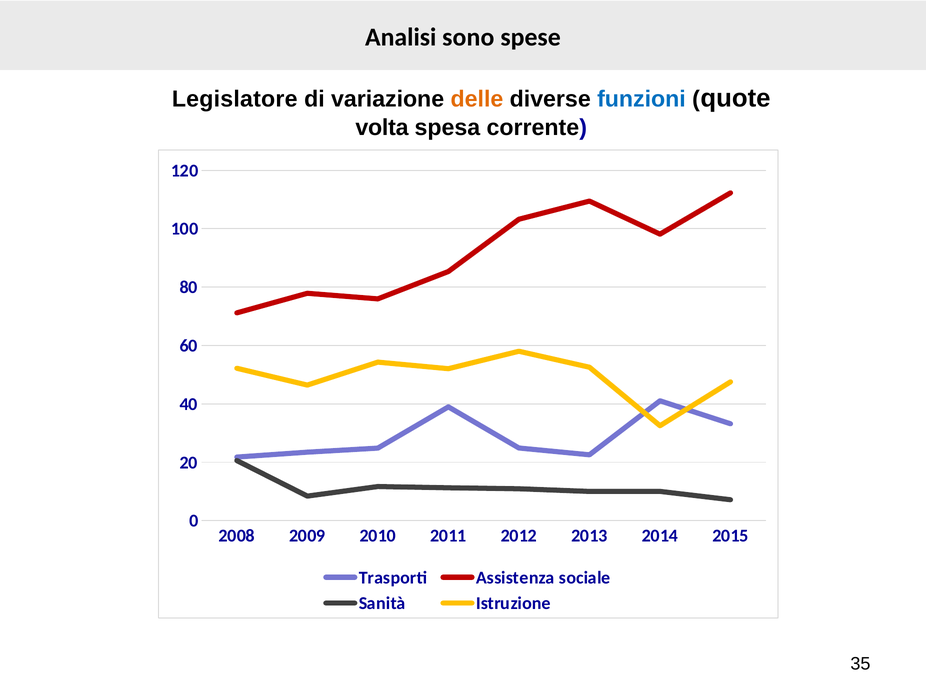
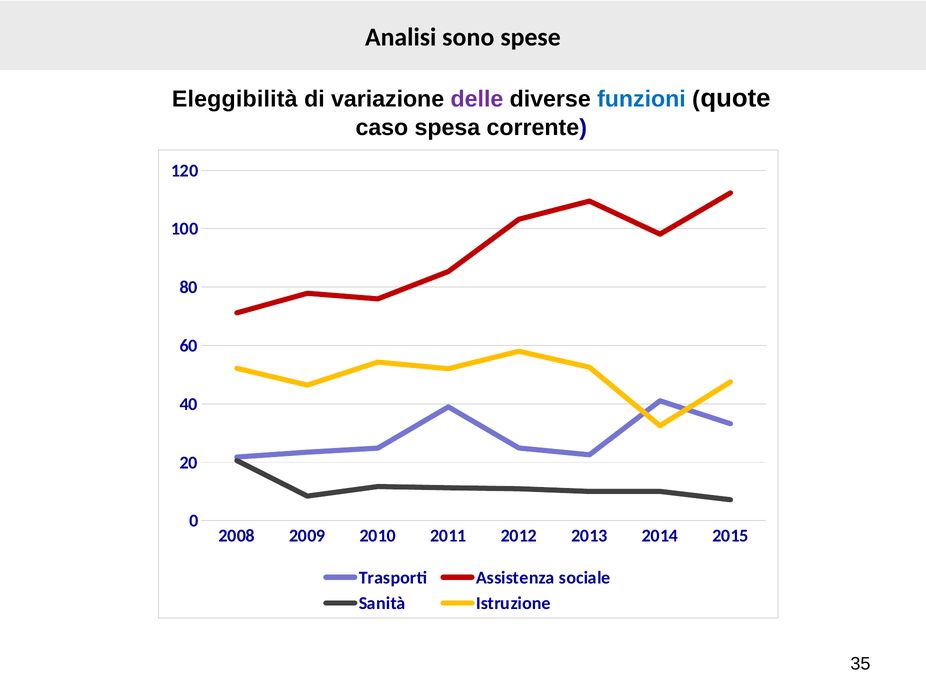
Legislatore: Legislatore -> Eleggibilità
delle colour: orange -> purple
volta: volta -> caso
